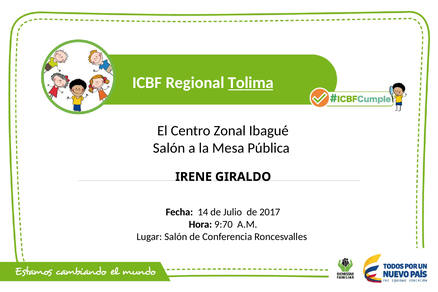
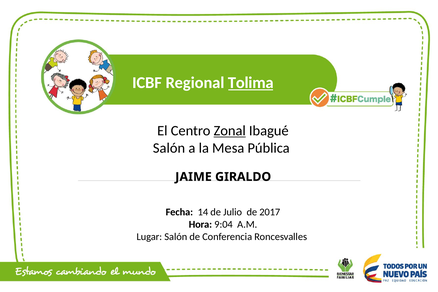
Zonal underline: none -> present
IRENE: IRENE -> JAIME
9:70: 9:70 -> 9:04
